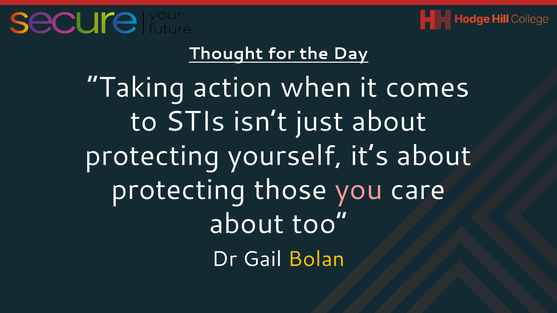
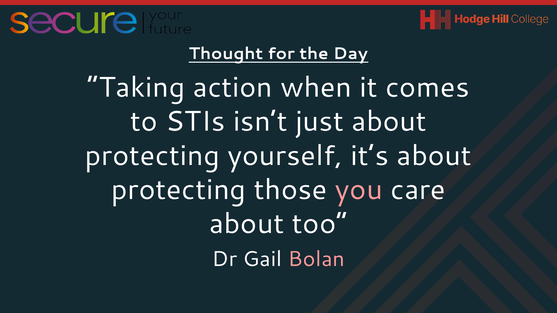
Bolan colour: yellow -> pink
